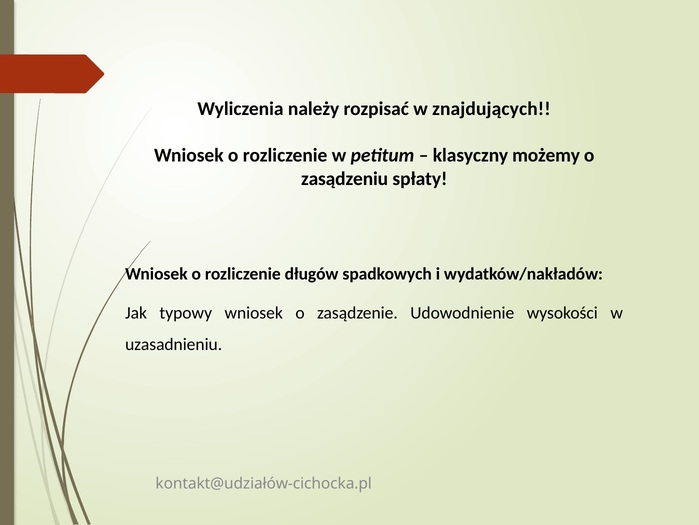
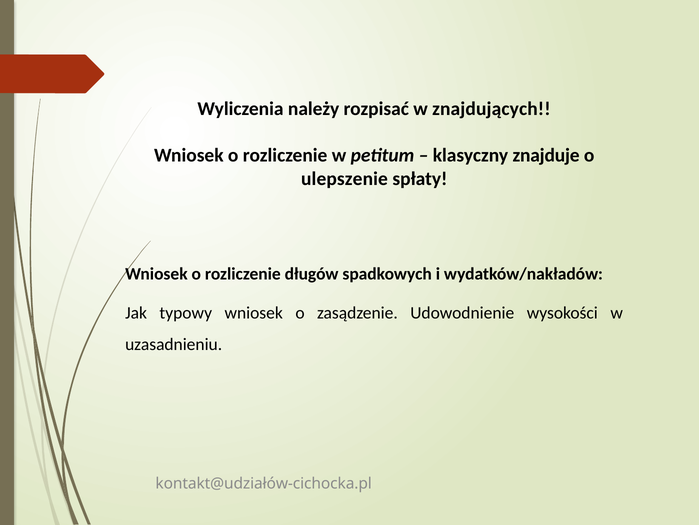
możemy: możemy -> znajduje
zasądzeniu: zasądzeniu -> ulepszenie
